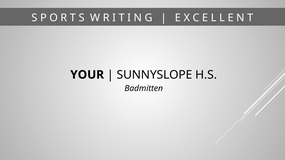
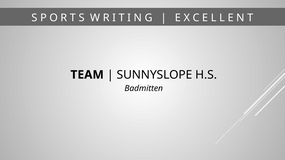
YOUR: YOUR -> TEAM
